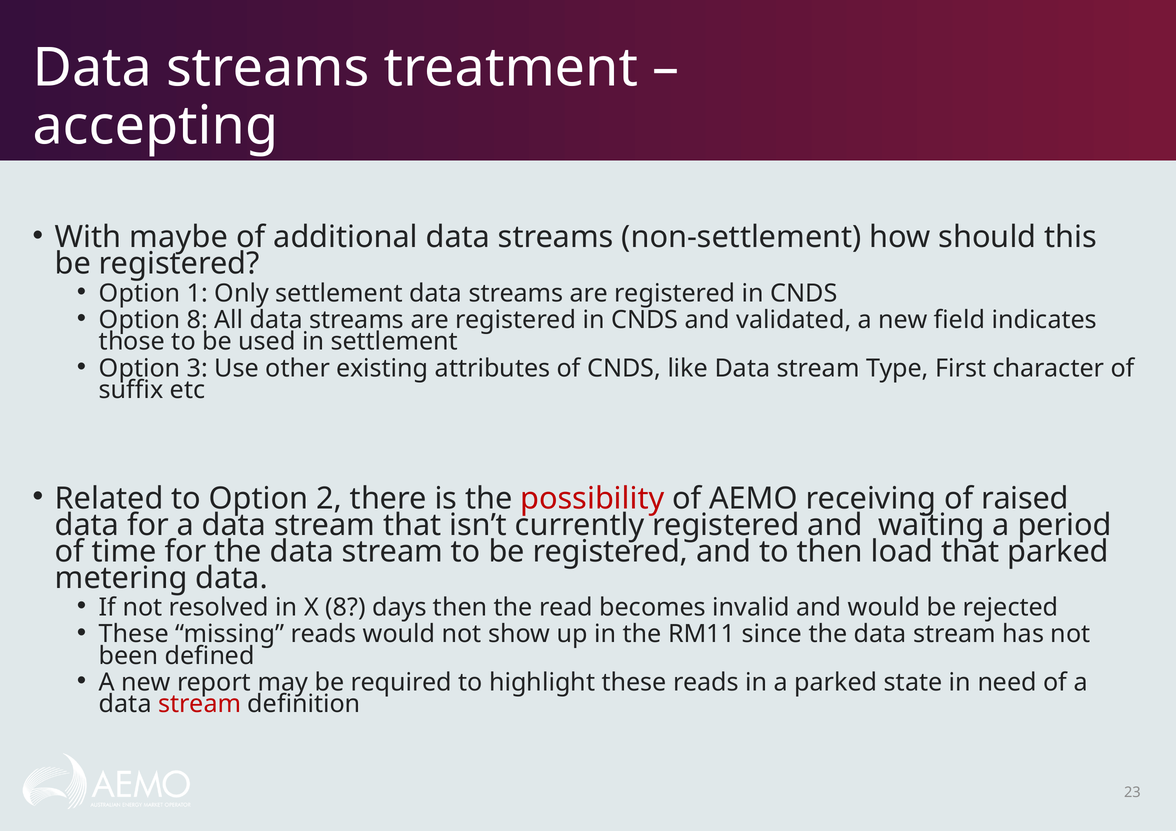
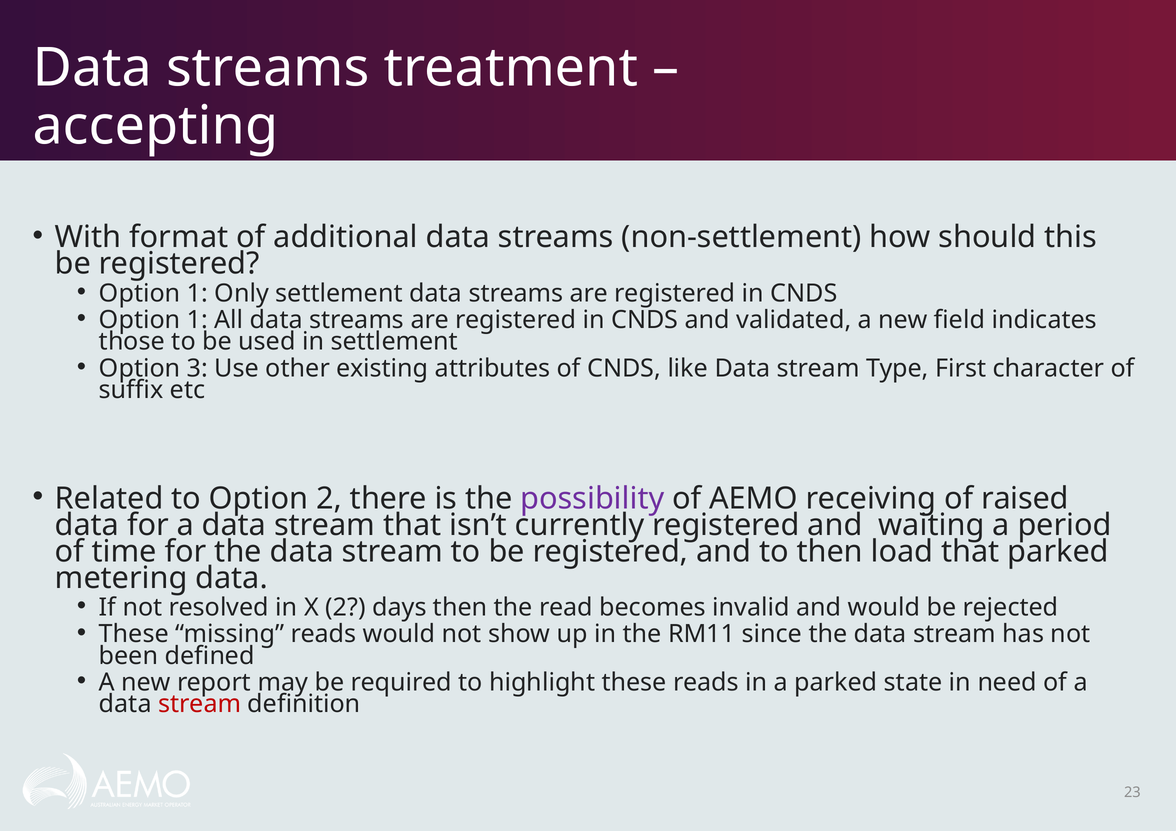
maybe: maybe -> format
8 at (197, 320): 8 -> 1
possibility colour: red -> purple
X 8: 8 -> 2
